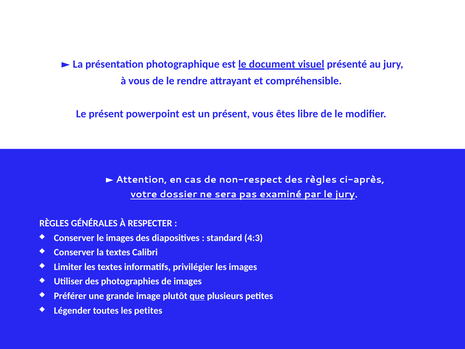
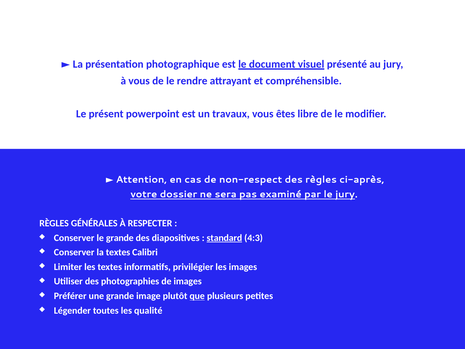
un présent: présent -> travaux
le images: images -> grande
standard underline: none -> present
les petites: petites -> qualité
